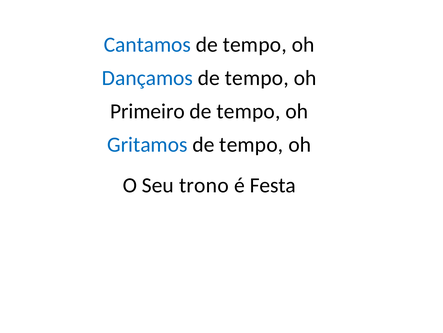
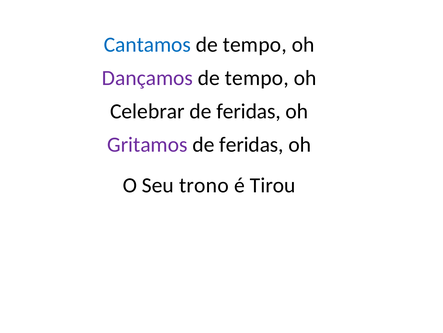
Dançamos colour: blue -> purple
Primeiro: Primeiro -> Celebrar
tempo at (248, 111): tempo -> feridas
Gritamos colour: blue -> purple
tempo at (251, 144): tempo -> feridas
Festa: Festa -> Tirou
